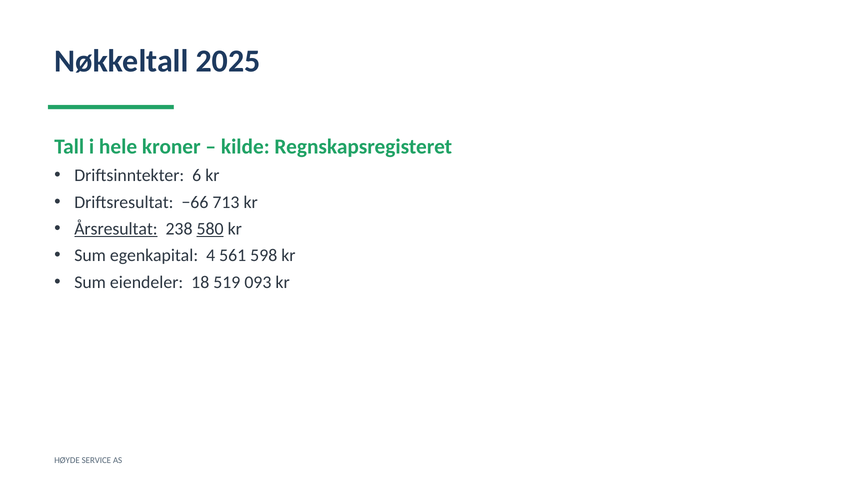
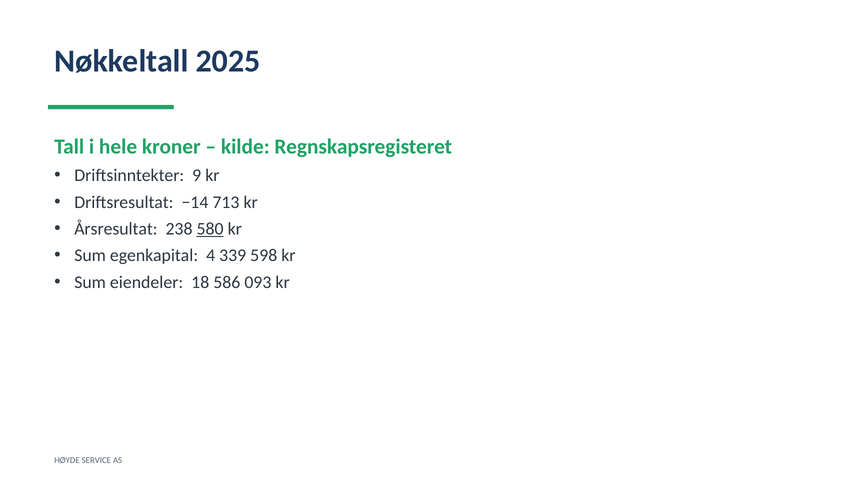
6: 6 -> 9
−66: −66 -> −14
Årsresultat underline: present -> none
561: 561 -> 339
519: 519 -> 586
